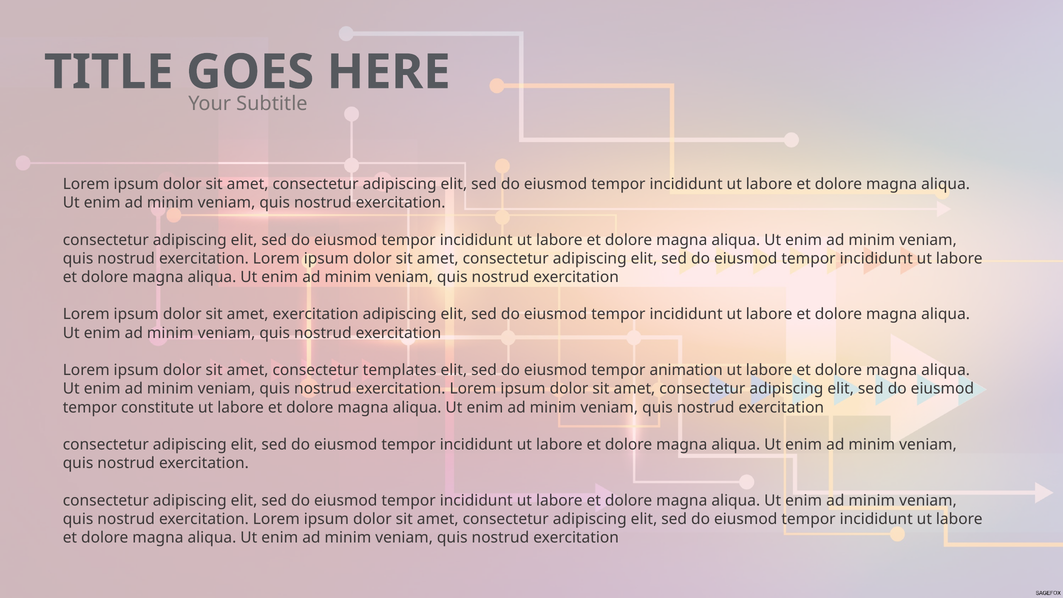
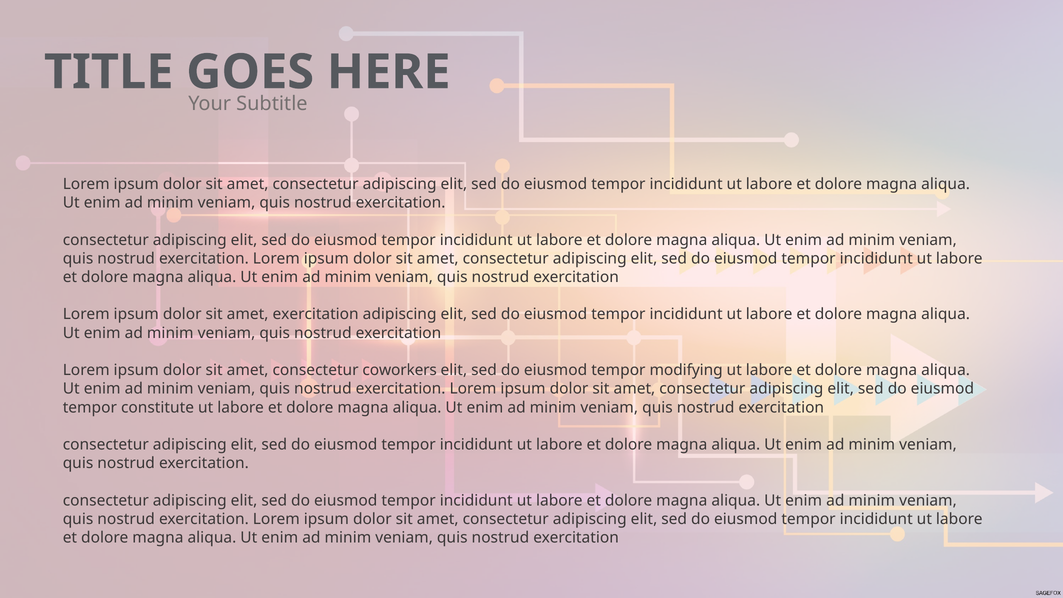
templates: templates -> coworkers
animation: animation -> modifying
